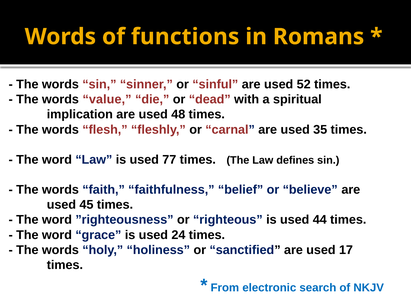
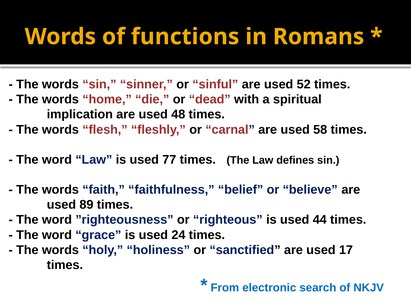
value: value -> home
35: 35 -> 58
45: 45 -> 89
